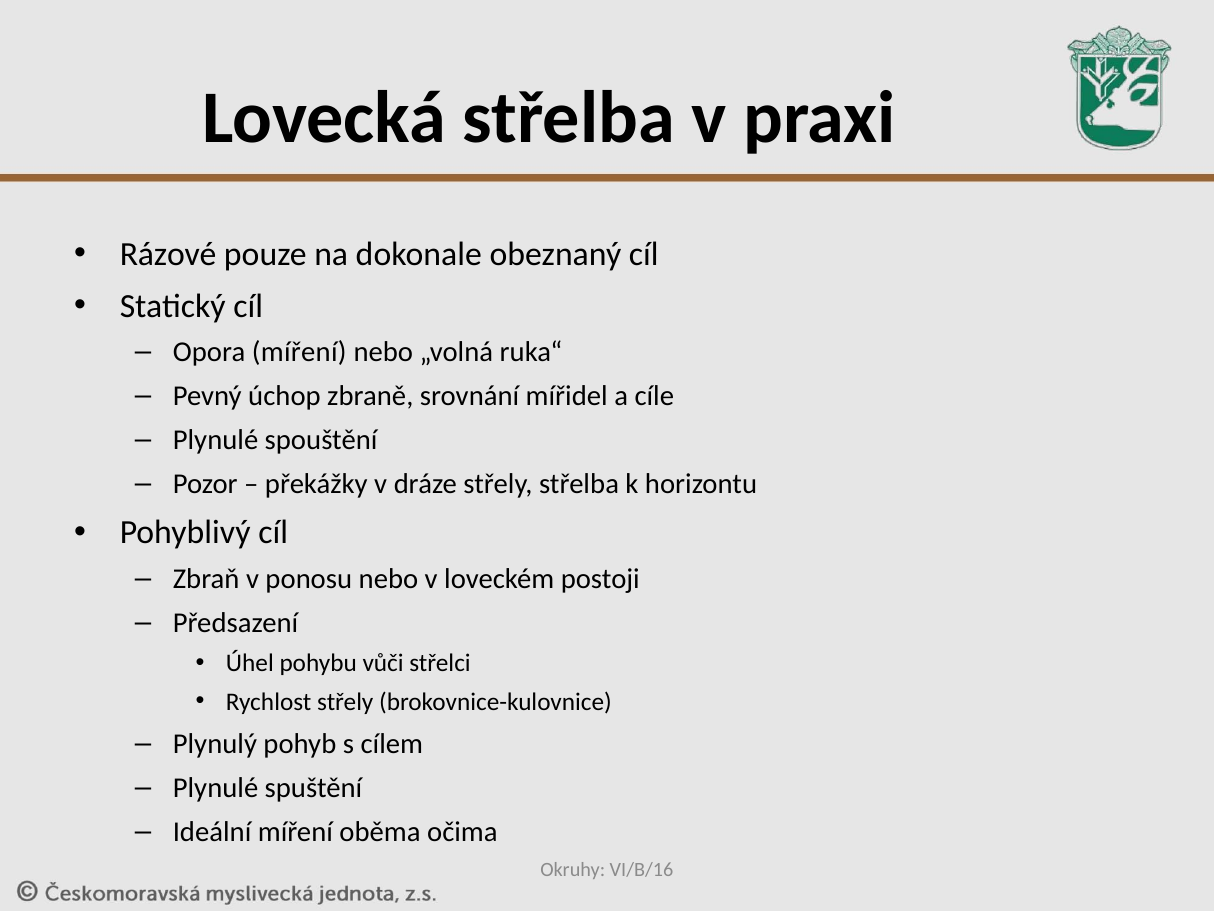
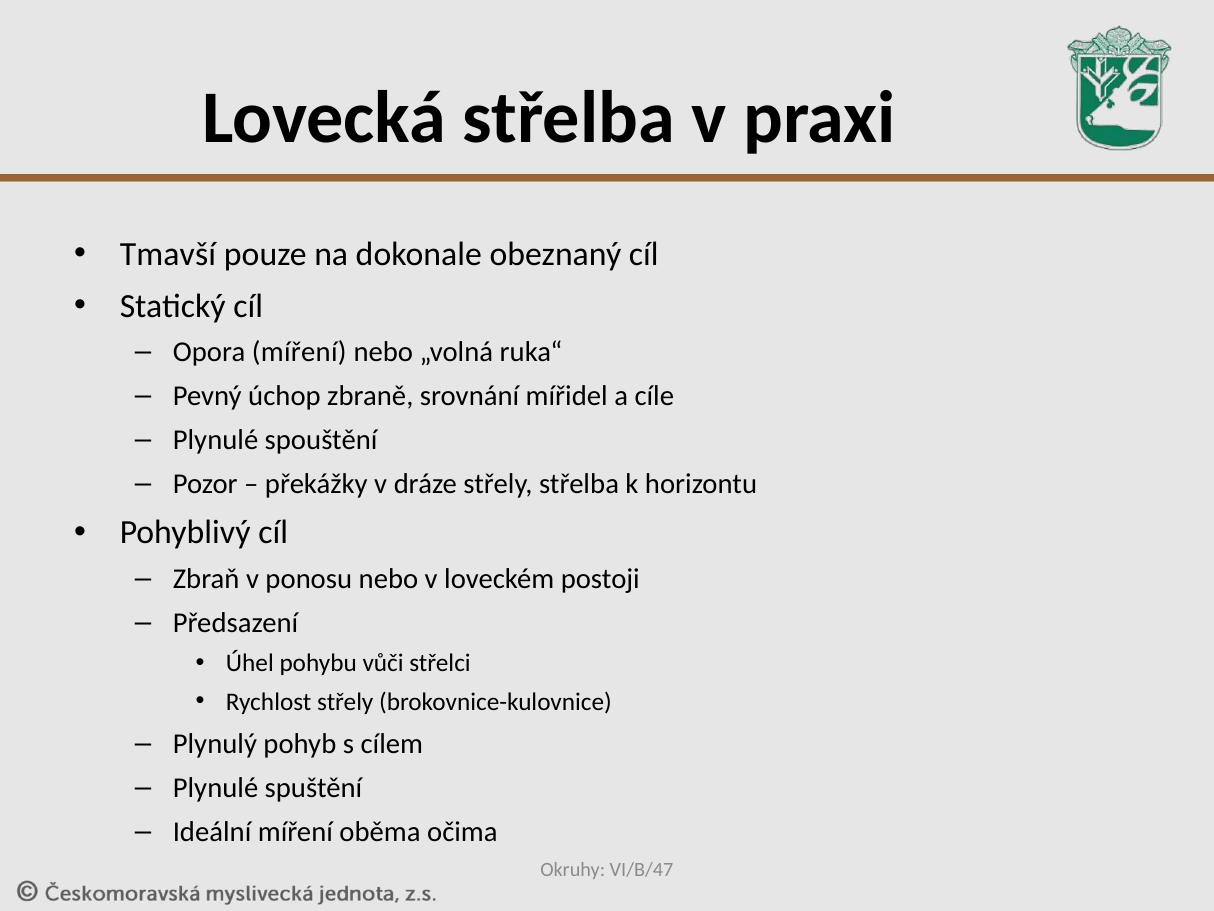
Rázové: Rázové -> Tmavší
VI/B/16: VI/B/16 -> VI/B/47
